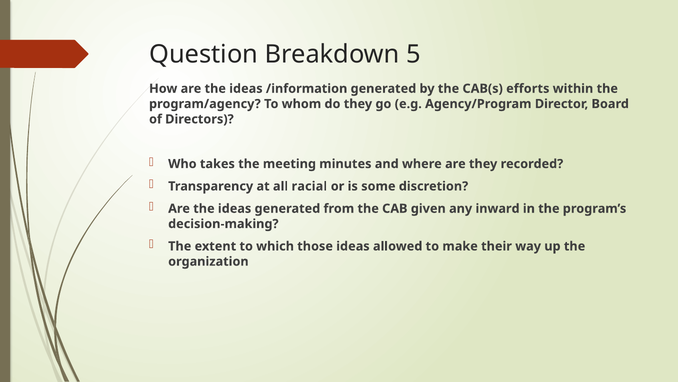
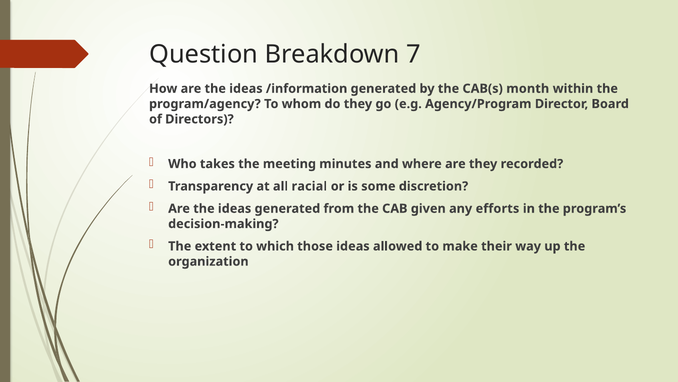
5: 5 -> 7
efforts: efforts -> month
inward: inward -> efforts
